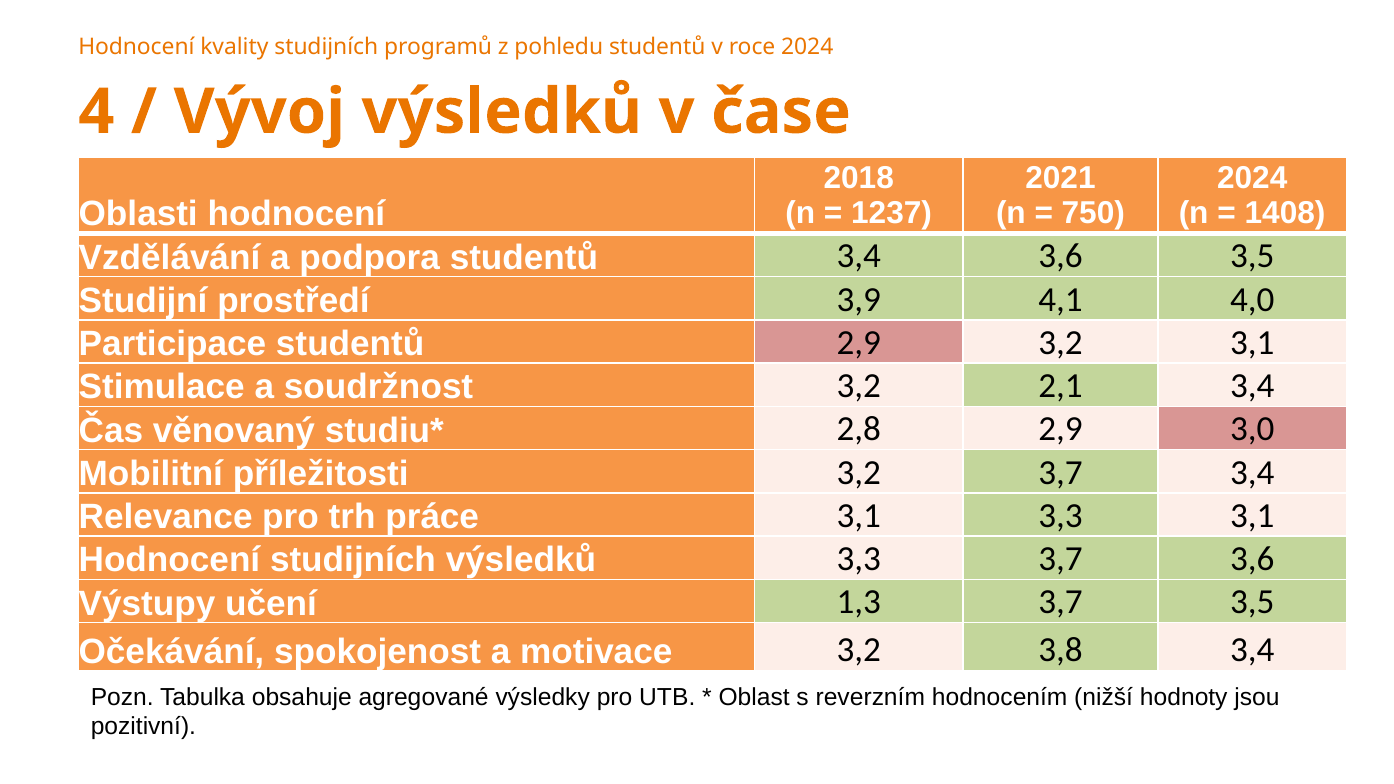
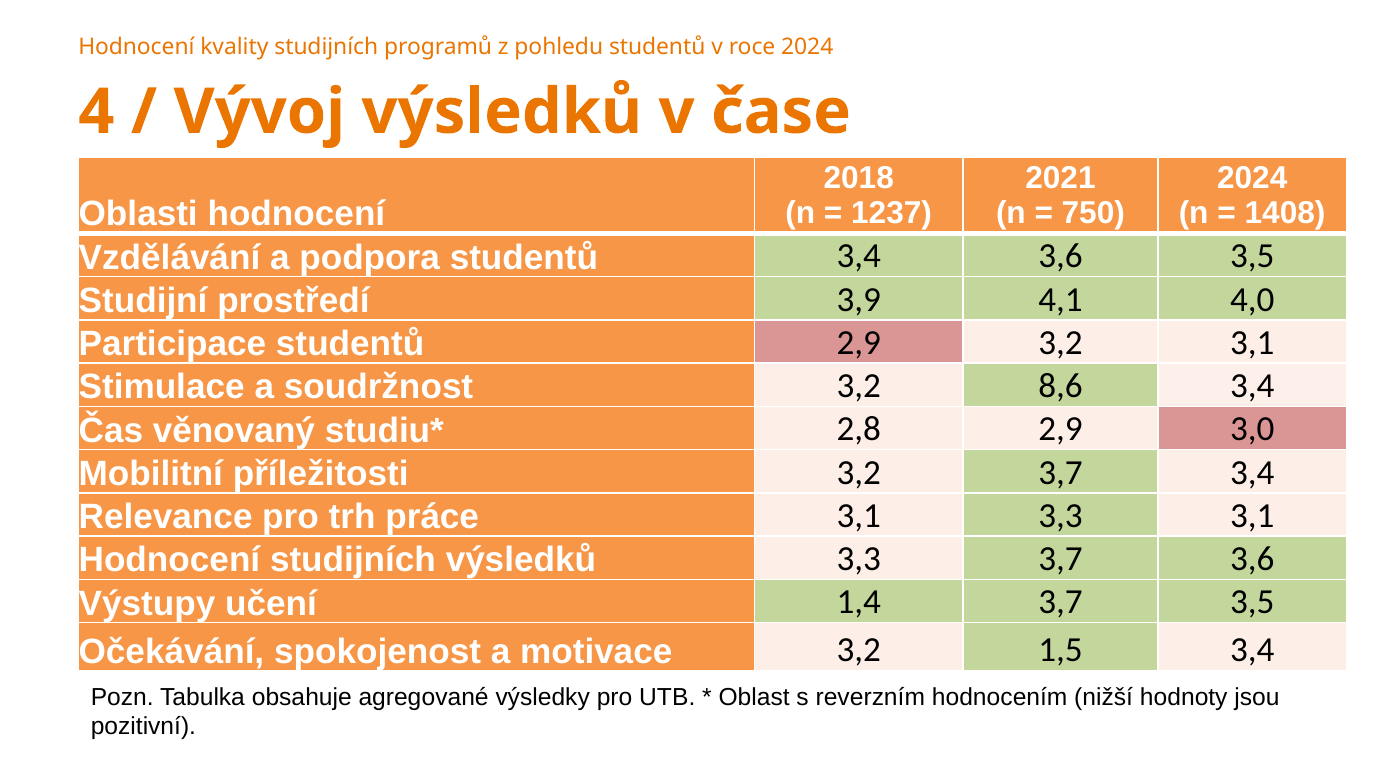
2,1: 2,1 -> 8,6
1,3: 1,3 -> 1,4
3,8: 3,8 -> 1,5
